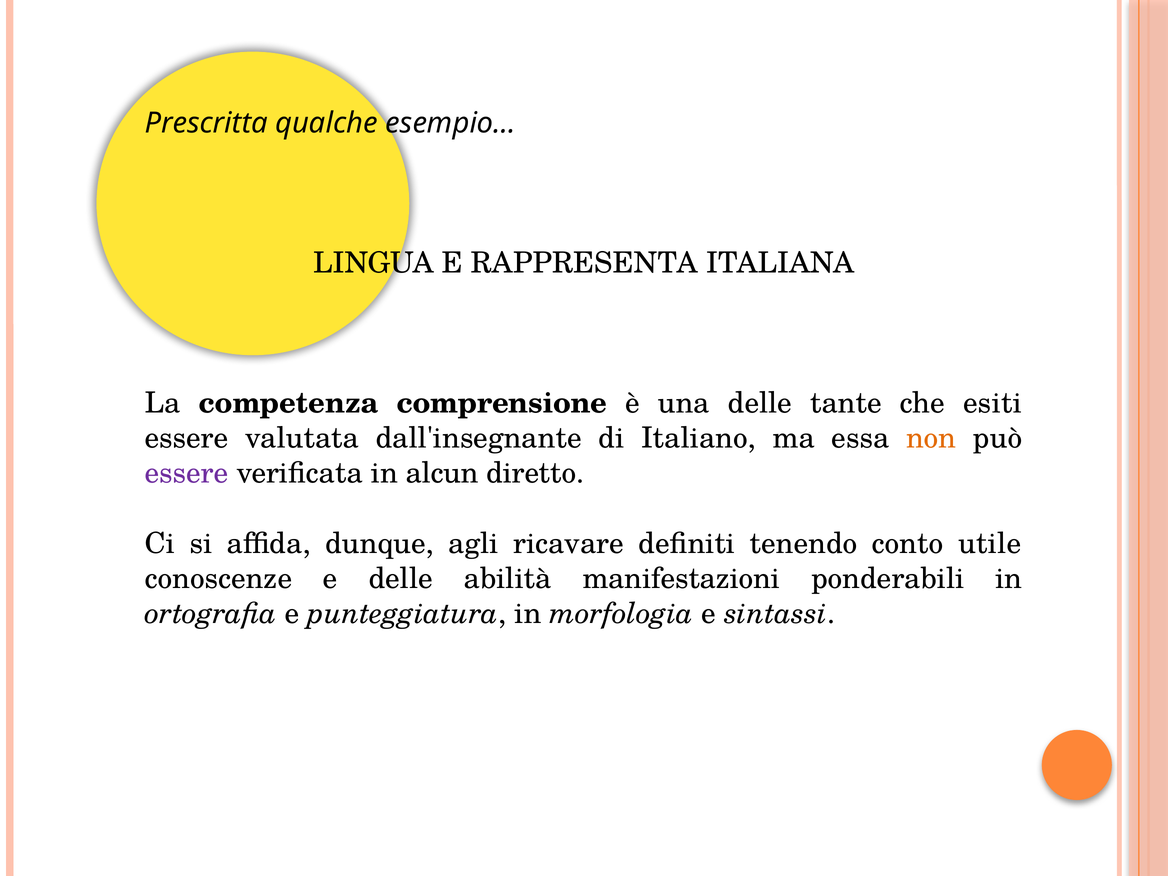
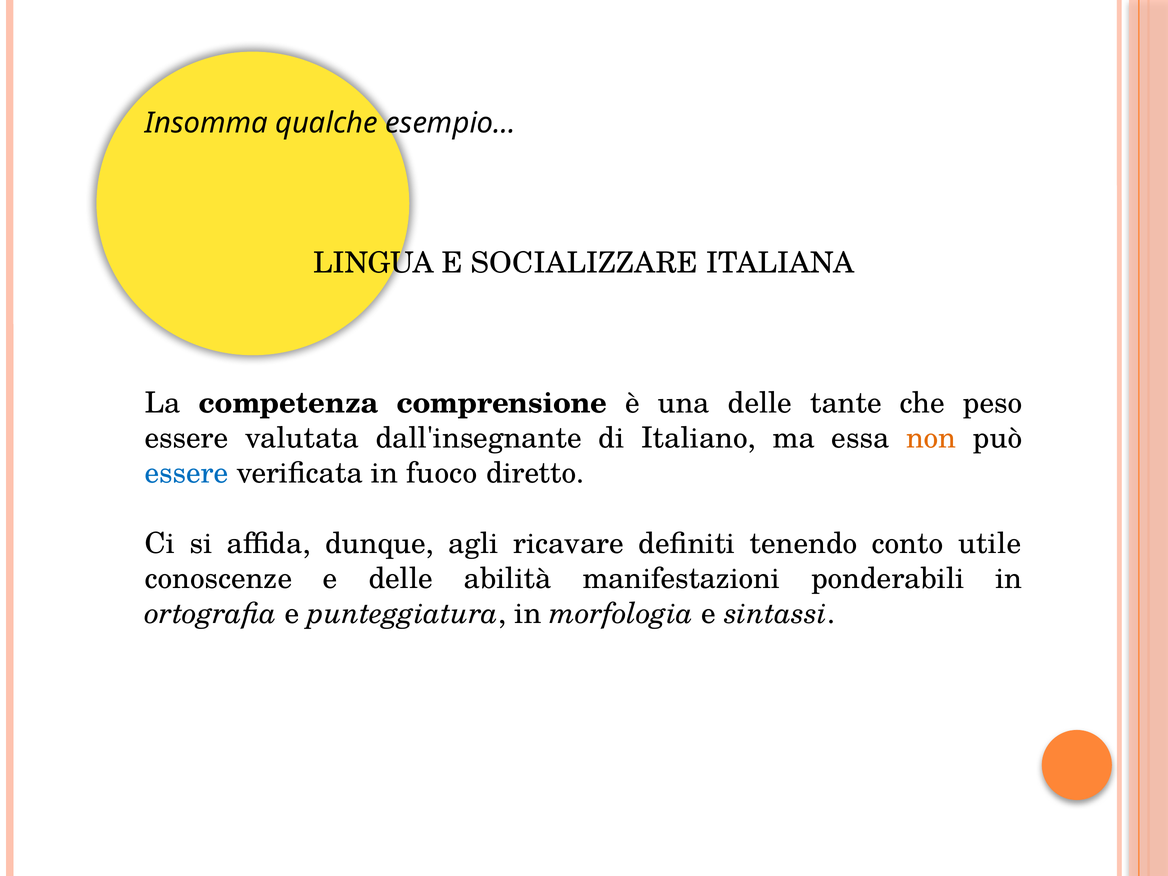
Prescritta: Prescritta -> Insomma
RAPPRESENTA: RAPPRESENTA -> SOCIALIZZARE
esiti: esiti -> peso
essere at (187, 473) colour: purple -> blue
alcun: alcun -> fuoco
